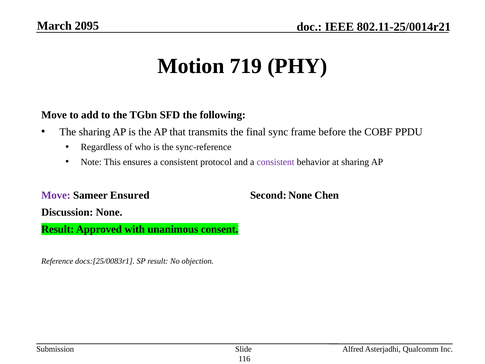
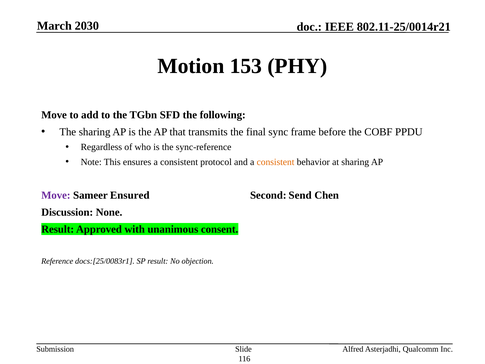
2095: 2095 -> 2030
719: 719 -> 153
consistent at (276, 162) colour: purple -> orange
Second None: None -> Send
